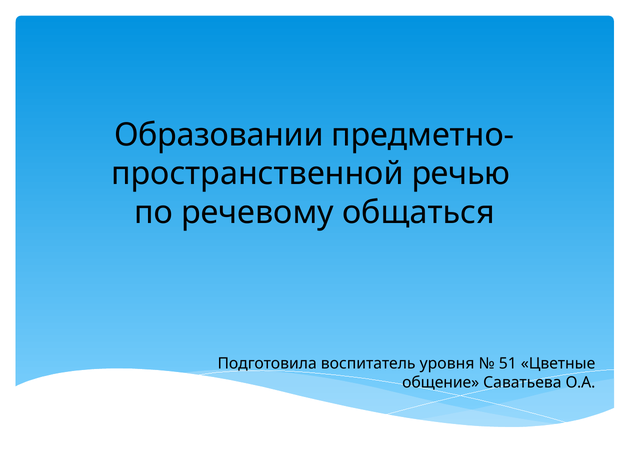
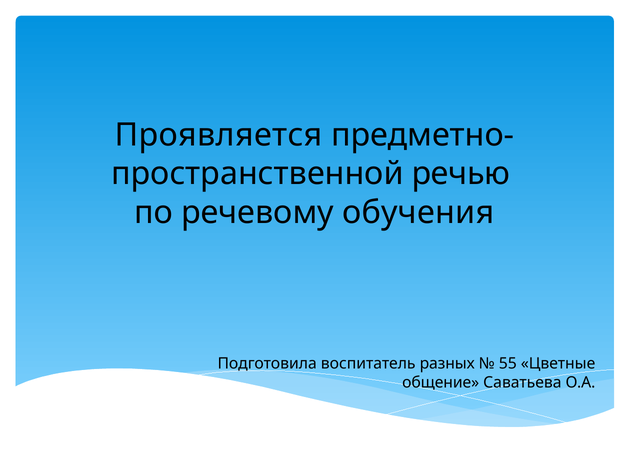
Образовании: Образовании -> Проявляется
общаться: общаться -> обучения
уровня: уровня -> разных
51: 51 -> 55
